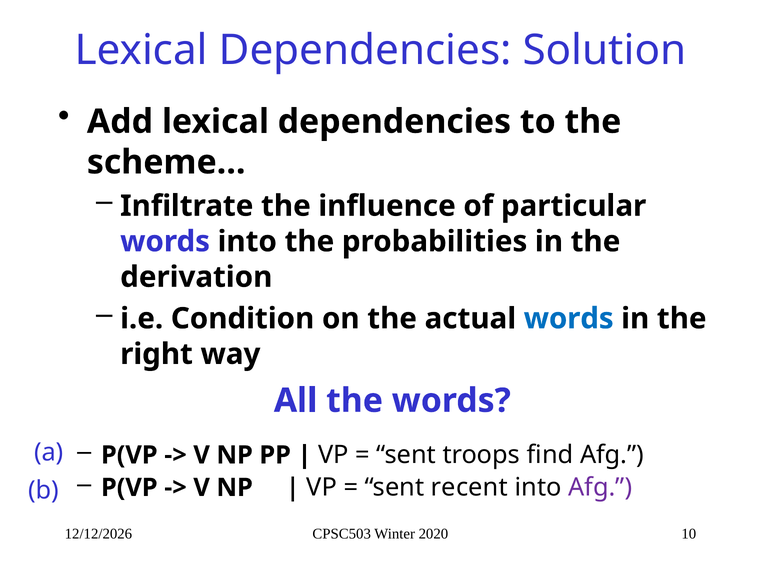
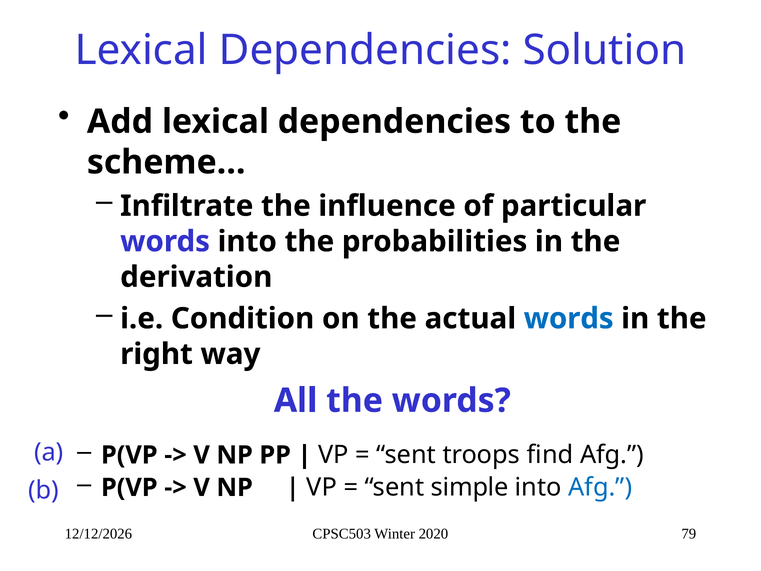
recent: recent -> simple
Afg at (600, 487) colour: purple -> blue
10: 10 -> 79
